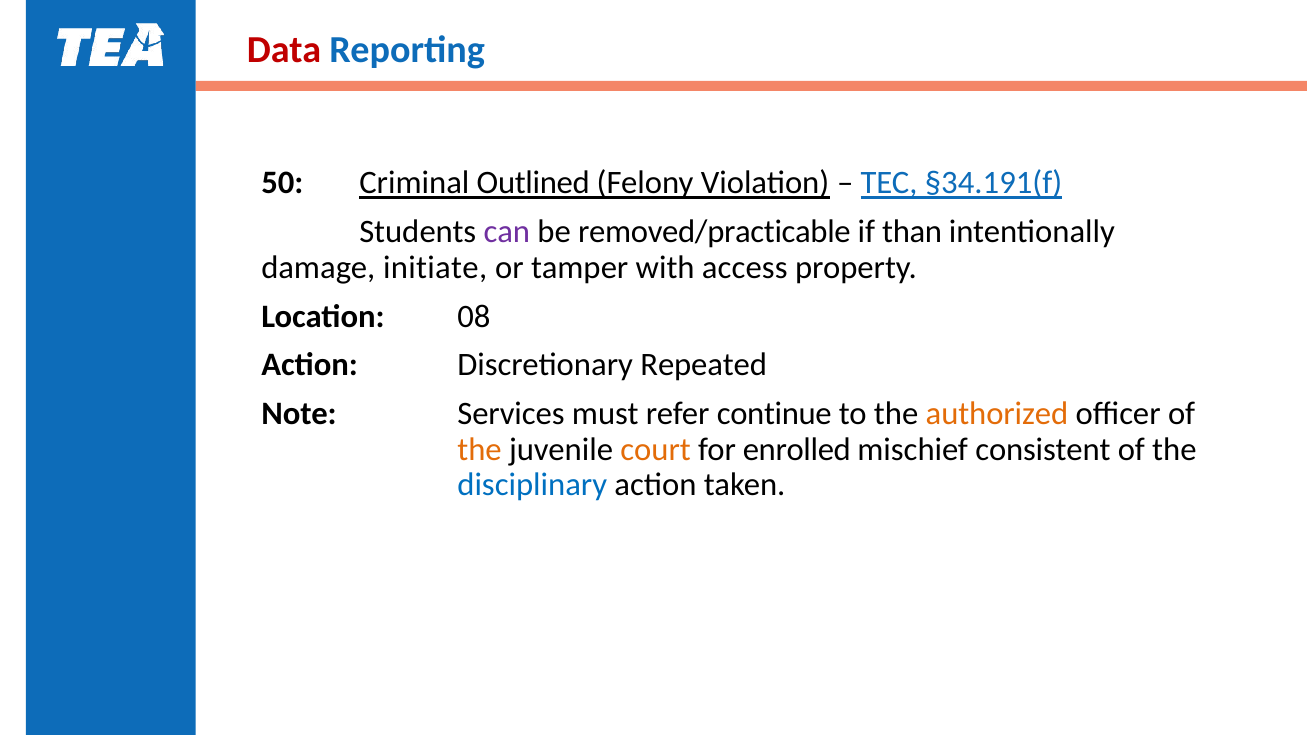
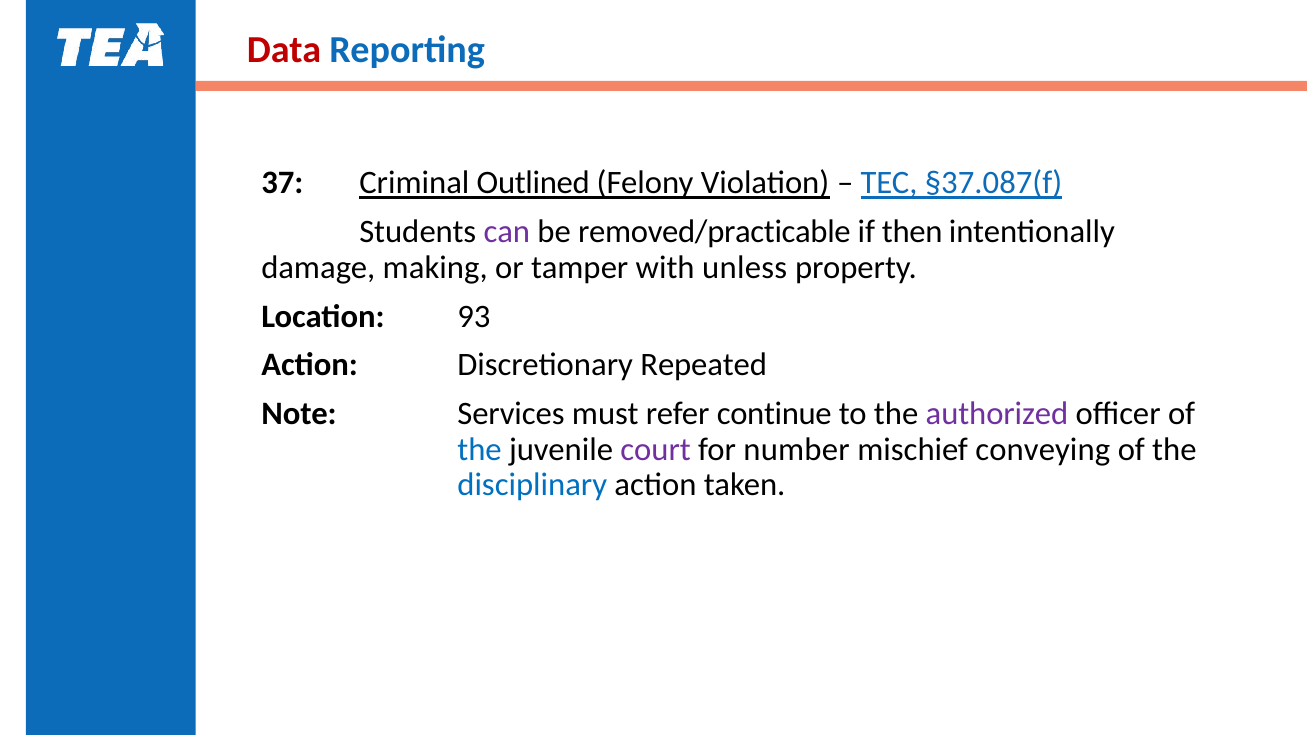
50: 50 -> 37
§34.191(f: §34.191(f -> §37.087(f
than: than -> then
initiate: initiate -> making
access: access -> unless
08: 08 -> 93
authorized colour: orange -> purple
the at (480, 449) colour: orange -> blue
court colour: orange -> purple
enrolled: enrolled -> number
consistent: consistent -> conveying
